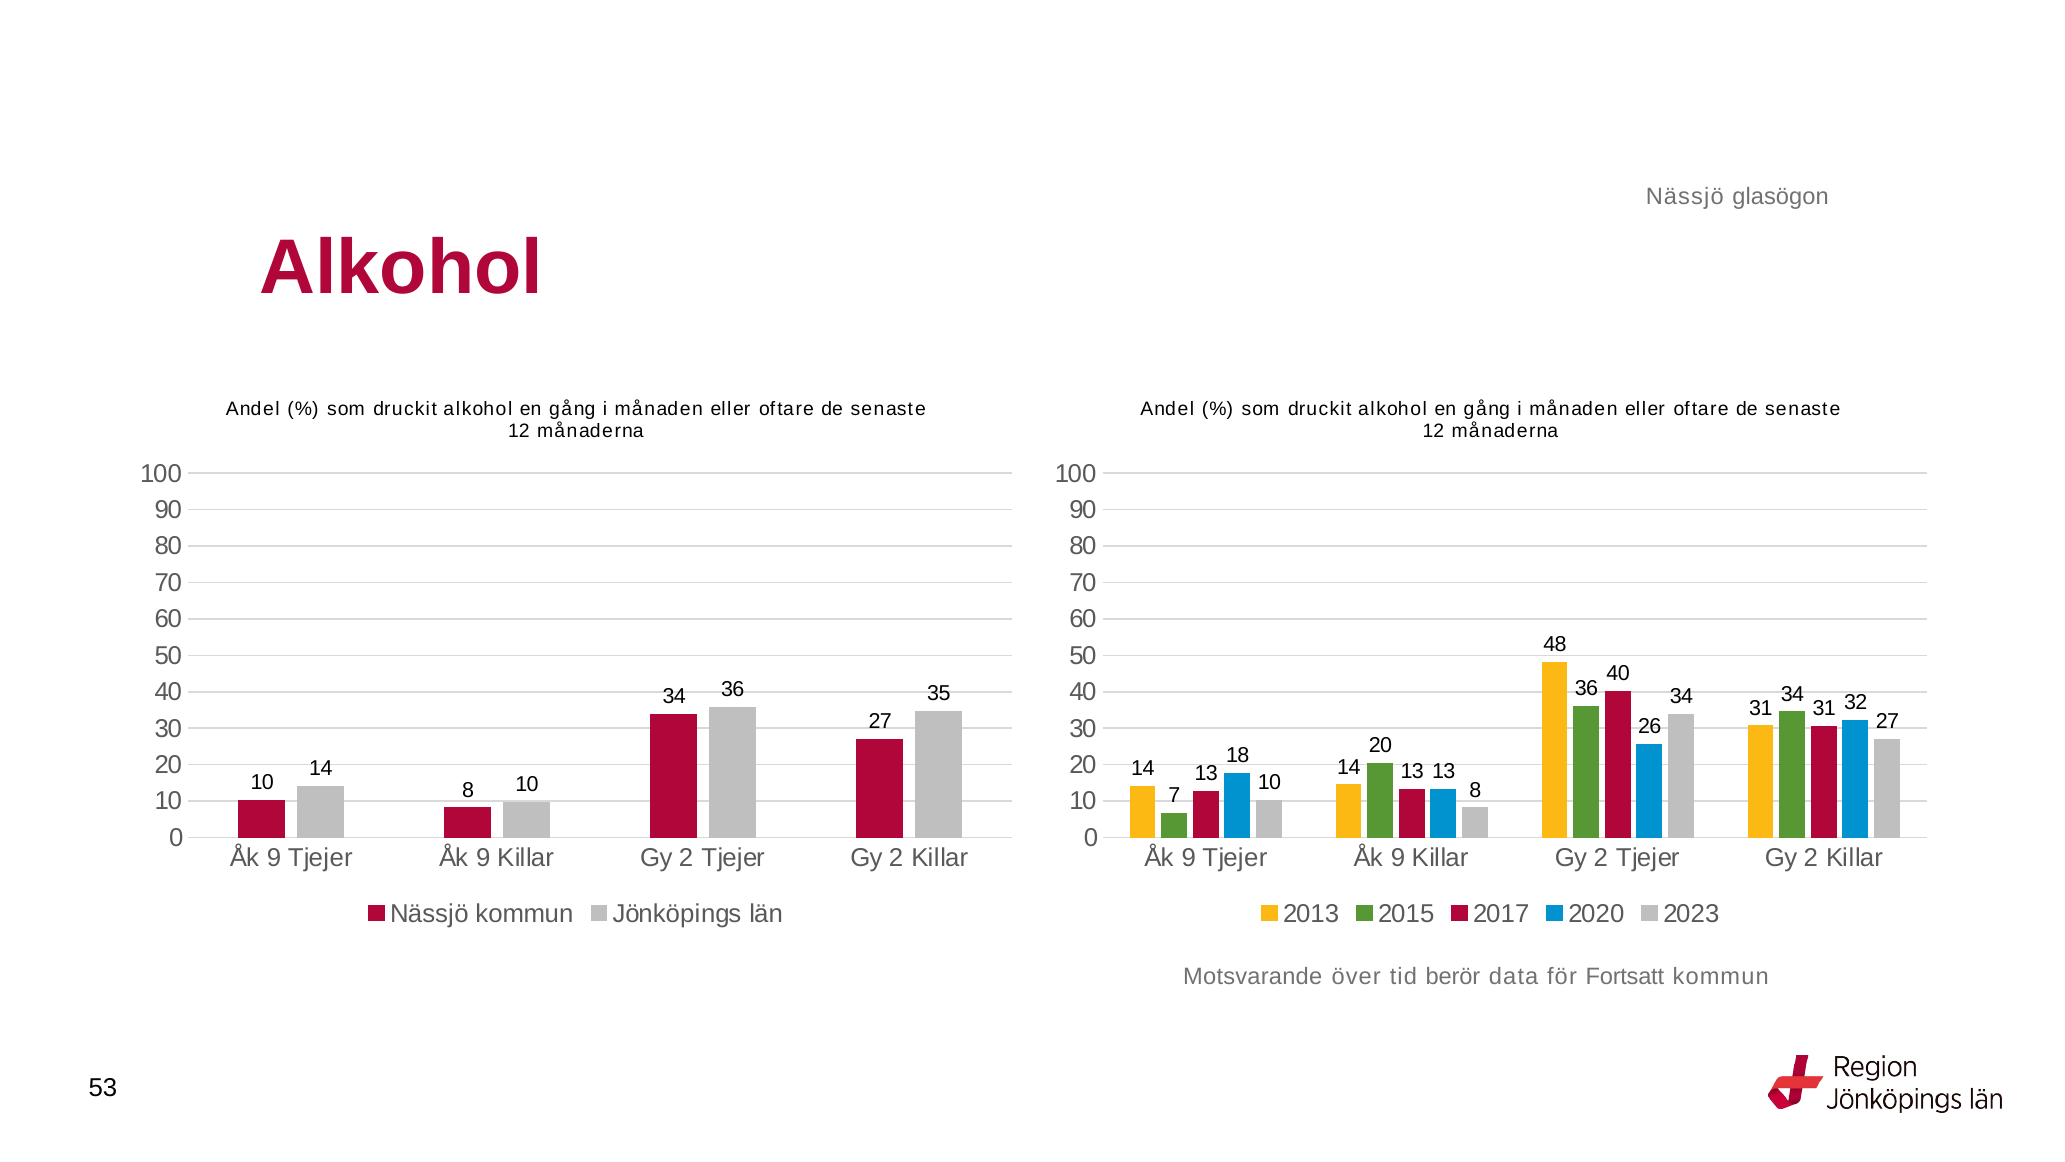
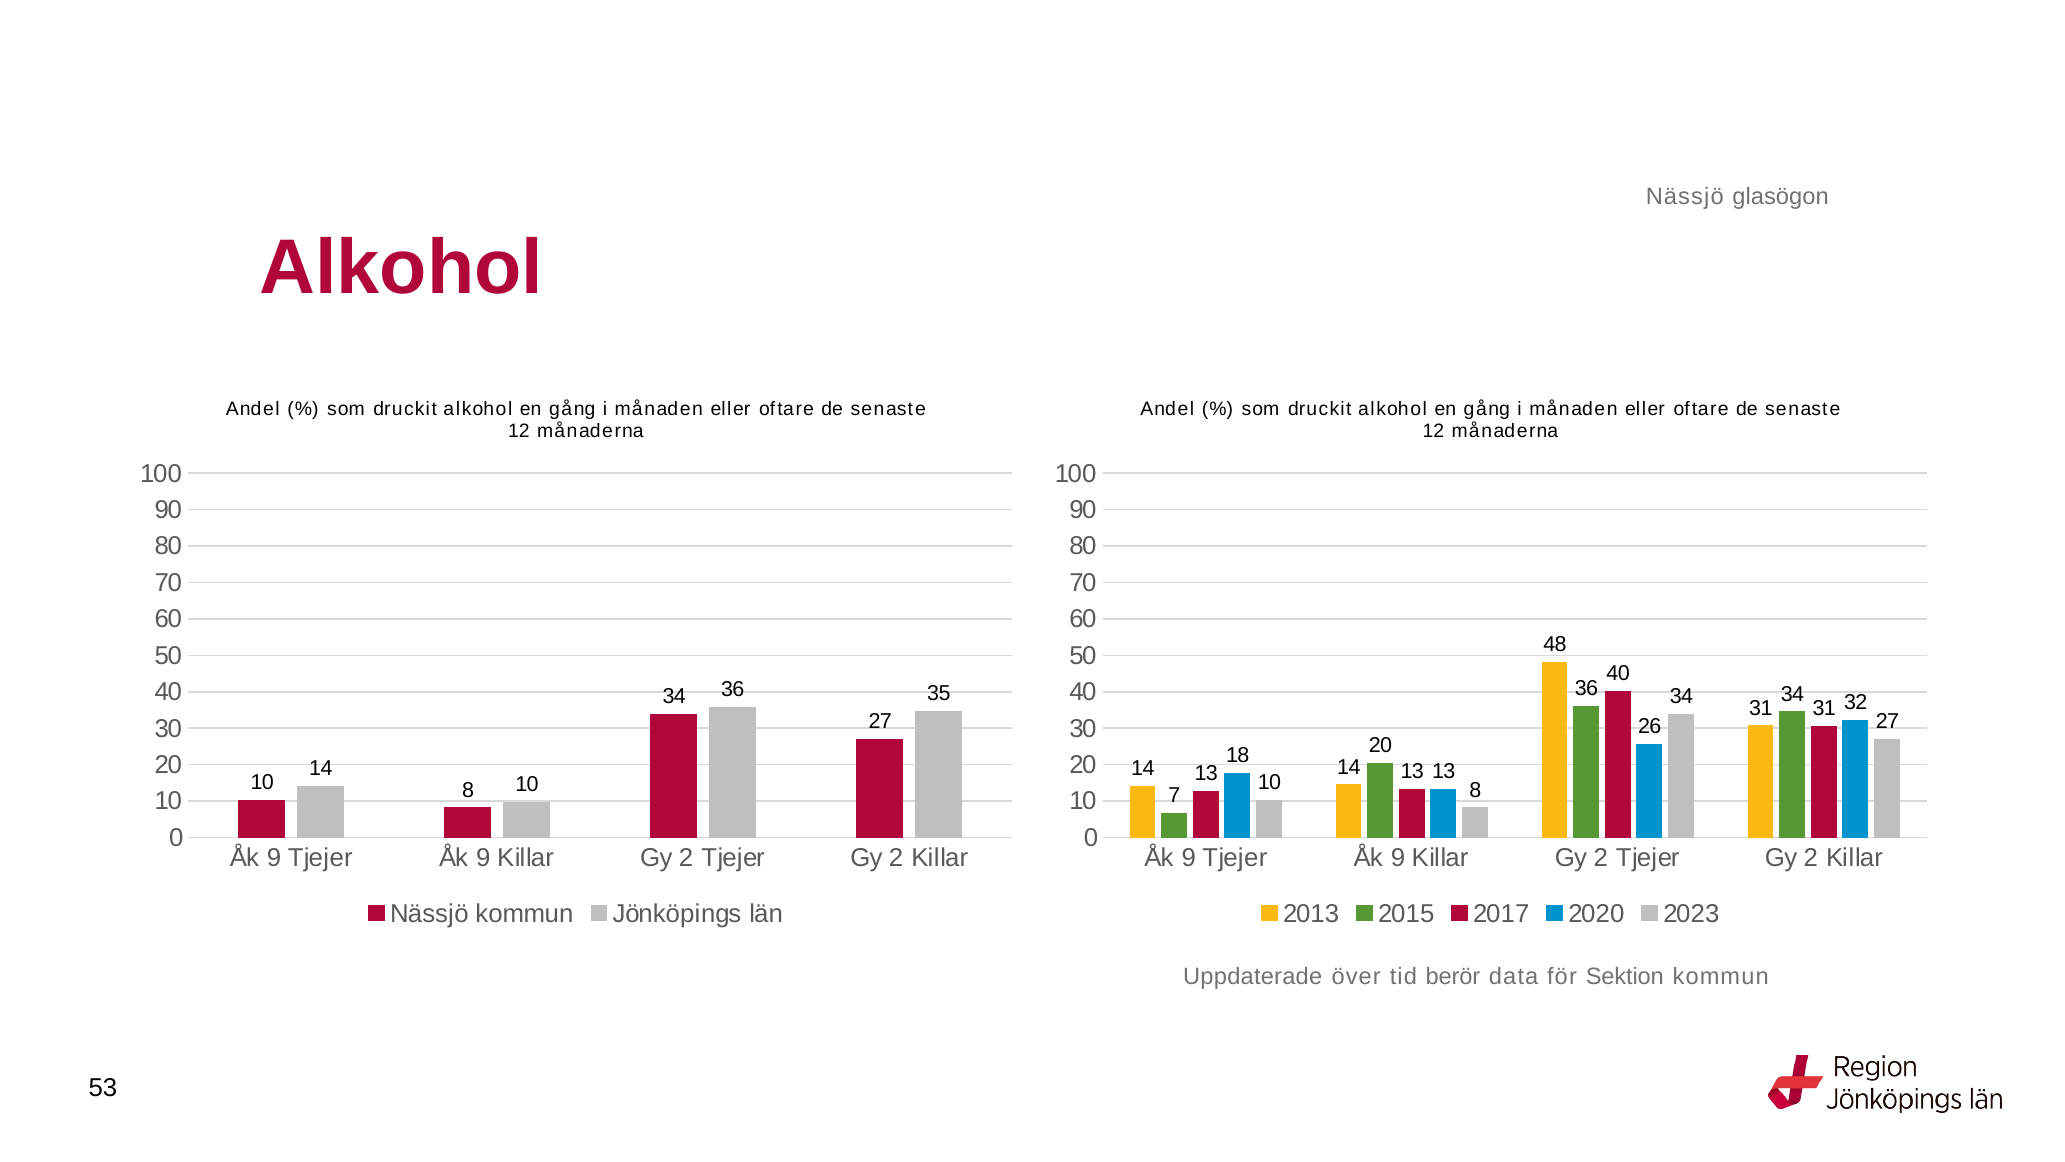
Motsvarande: Motsvarande -> Uppdaterade
Fortsatt: Fortsatt -> Sektion
